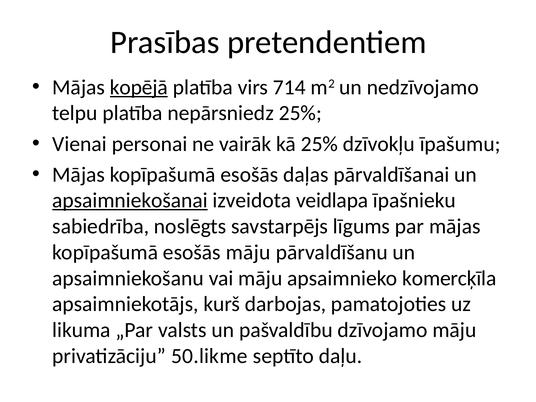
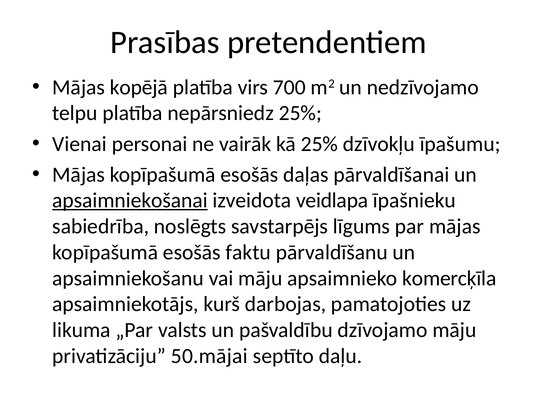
kopējā underline: present -> none
714: 714 -> 700
esošās māju: māju -> faktu
50.likme: 50.likme -> 50.mājai
